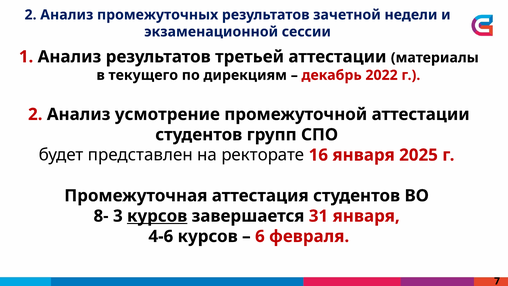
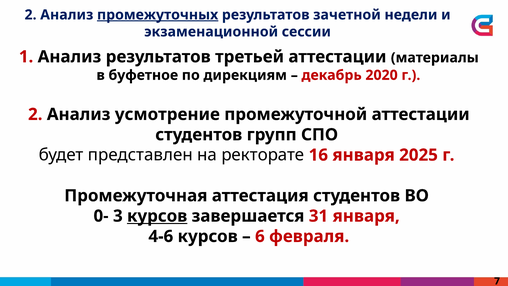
промежуточных underline: none -> present
текущего: текущего -> буфетное
2022: 2022 -> 2020
8-: 8- -> 0-
